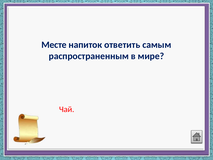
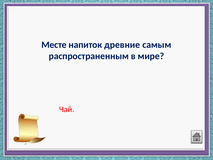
ответить: ответить -> древние
